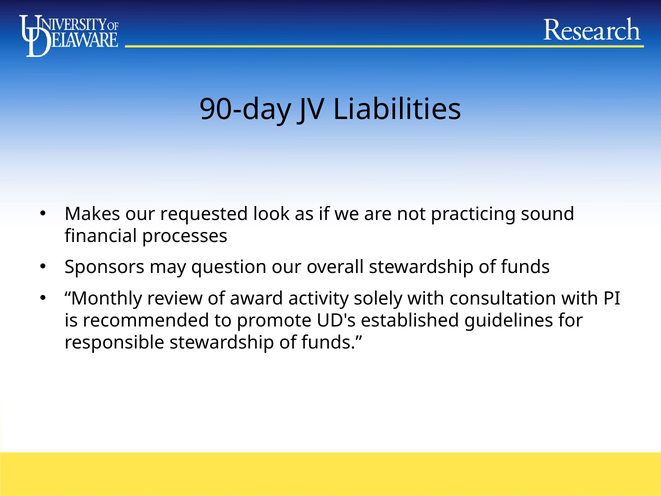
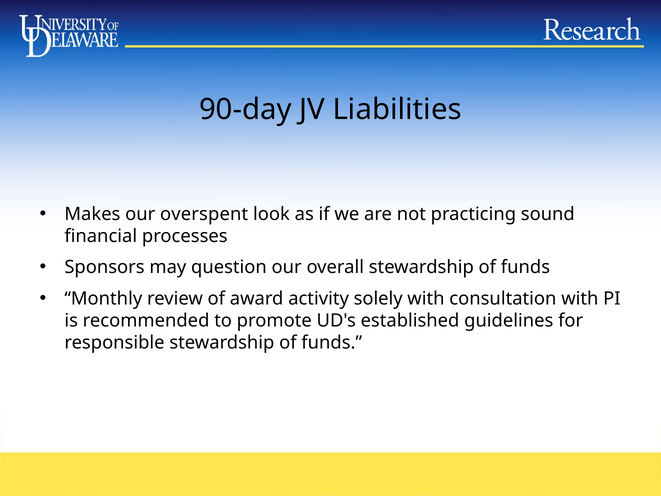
requested: requested -> overspent
